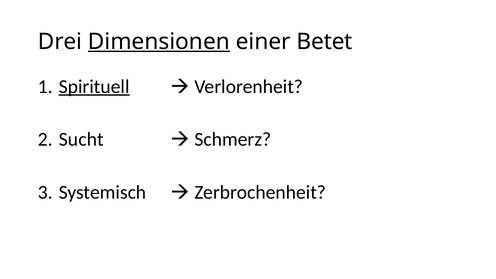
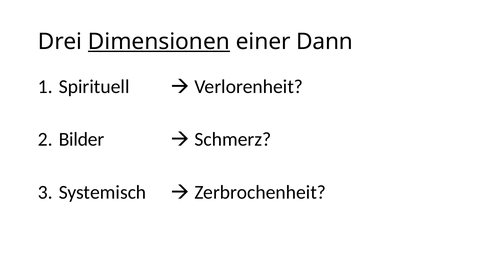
Betet: Betet -> Dann
Spirituell underline: present -> none
Sucht: Sucht -> Bilder
